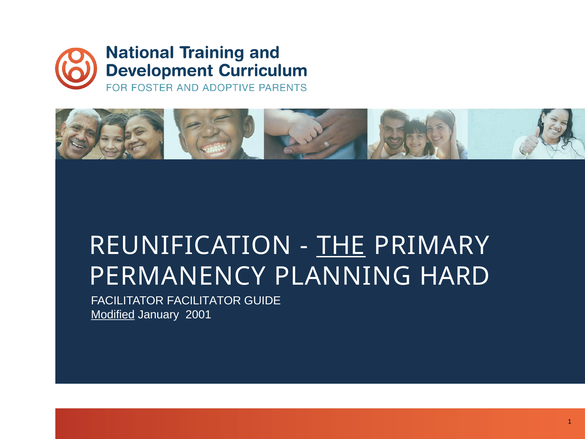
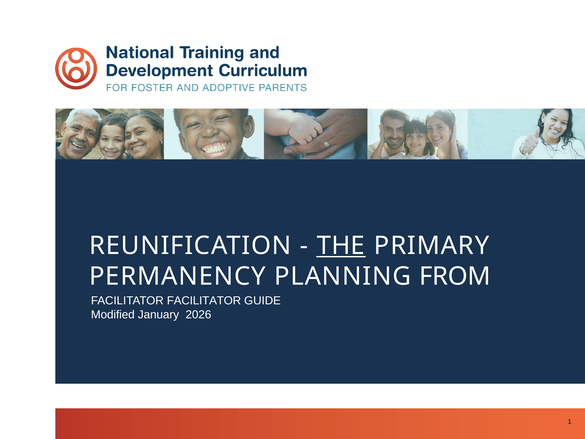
HARD: HARD -> FROM
Modified underline: present -> none
2001: 2001 -> 2026
